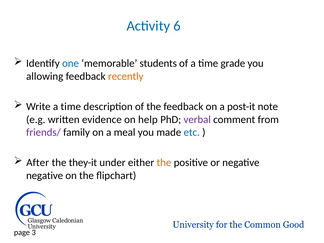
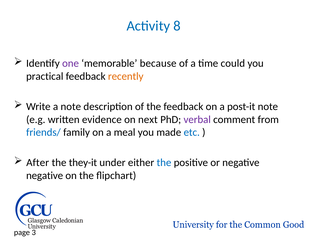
6: 6 -> 8
one colour: blue -> purple
students: students -> because
grade: grade -> could
allowing: allowing -> practical
Write a time: time -> note
help: help -> next
friends/ colour: purple -> blue
the at (164, 163) colour: orange -> blue
